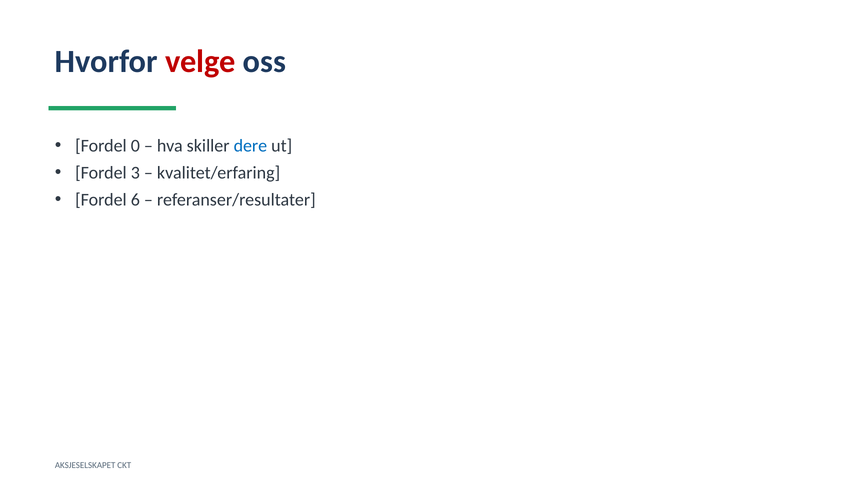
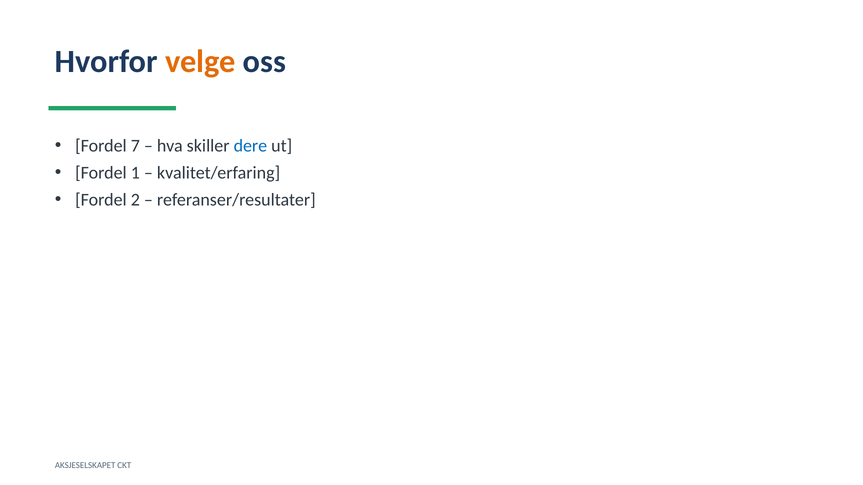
velge colour: red -> orange
0: 0 -> 7
3: 3 -> 1
6: 6 -> 2
